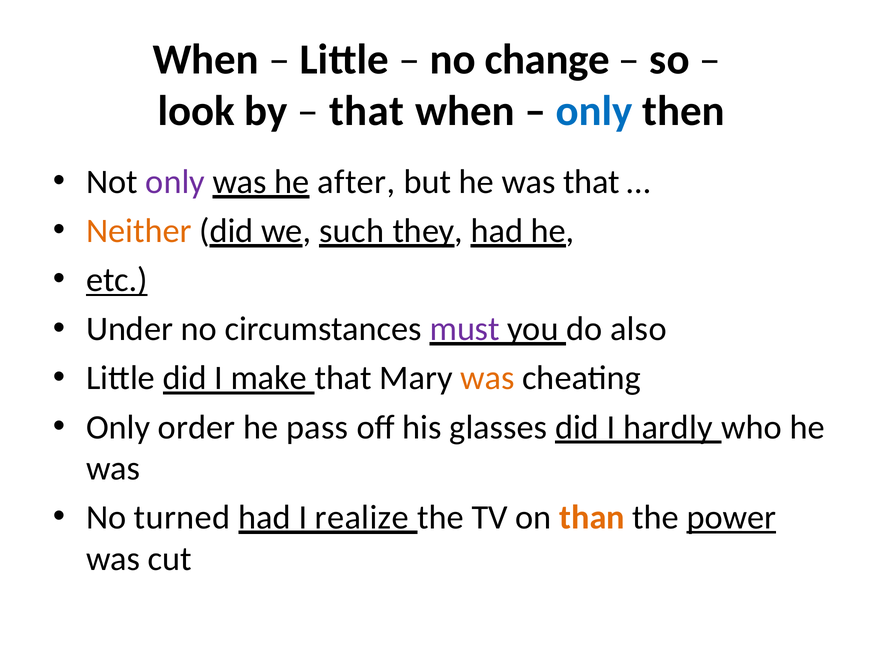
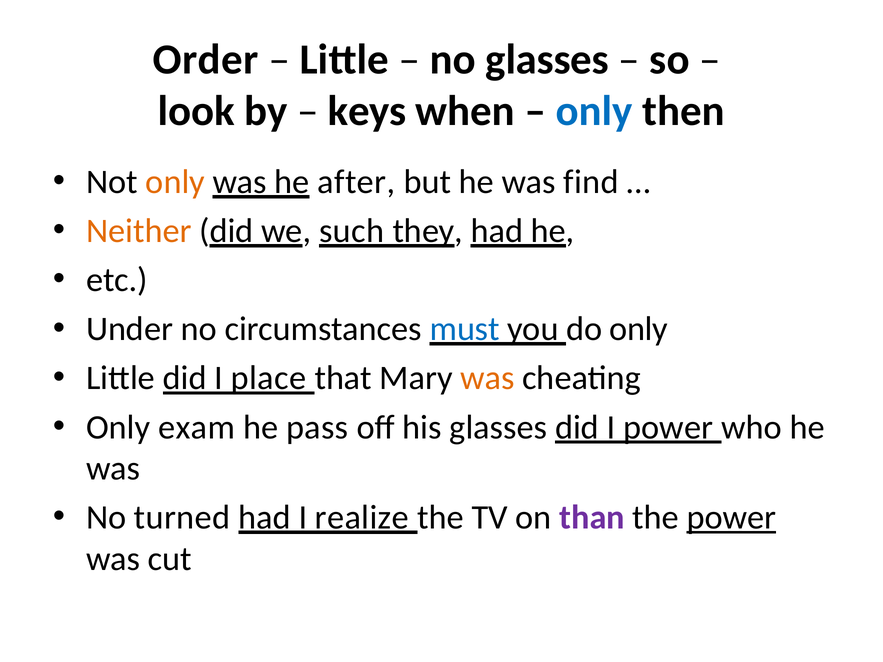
When at (206, 60): When -> Order
no change: change -> glasses
that at (367, 111): that -> keys
only at (175, 182) colour: purple -> orange
was that: that -> find
etc underline: present -> none
must colour: purple -> blue
do also: also -> only
make: make -> place
order: order -> exam
I hardly: hardly -> power
than colour: orange -> purple
